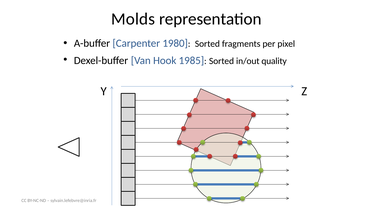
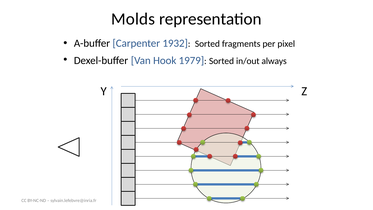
1980: 1980 -> 1932
1985: 1985 -> 1979
quality: quality -> always
